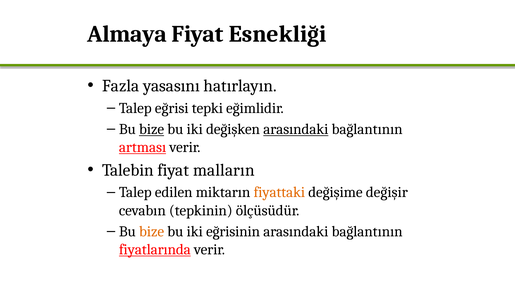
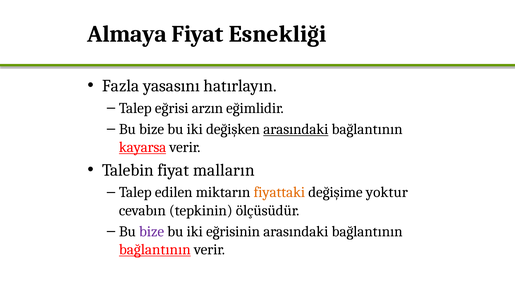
tepki: tepki -> arzın
bize at (152, 129) underline: present -> none
artması: artması -> kayarsa
değişir: değişir -> yoktur
bize at (152, 231) colour: orange -> purple
fiyatlarında at (155, 249): fiyatlarında -> bağlantının
